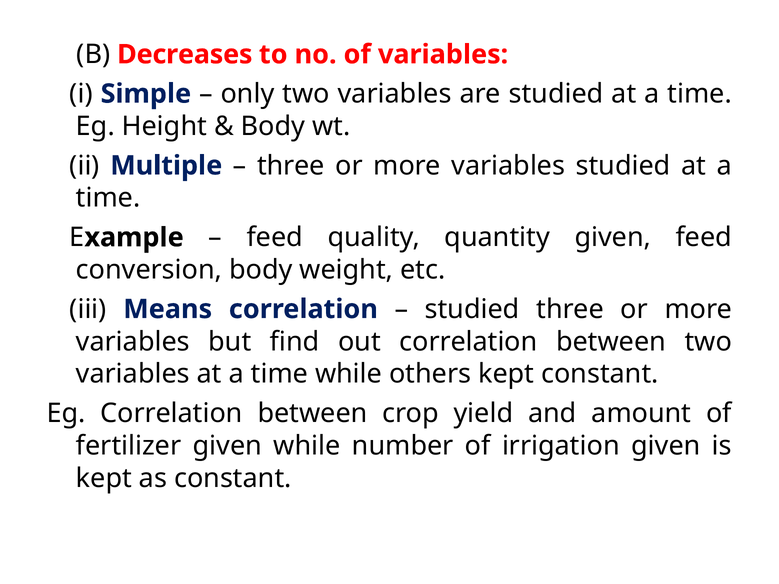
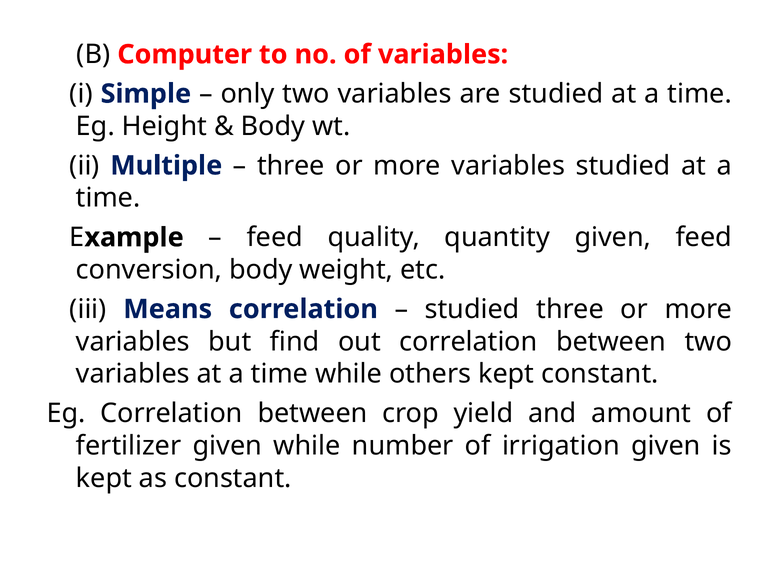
Decreases: Decreases -> Computer
